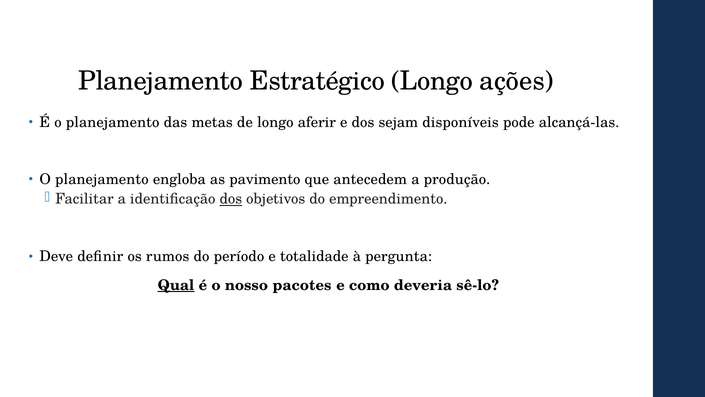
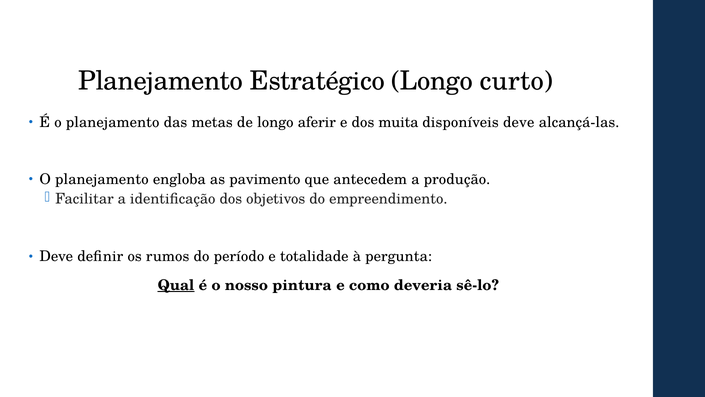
ações: ações -> curto
sejam: sejam -> muita
disponíveis pode: pode -> deve
dos at (231, 199) underline: present -> none
pacotes: pacotes -> pintura
